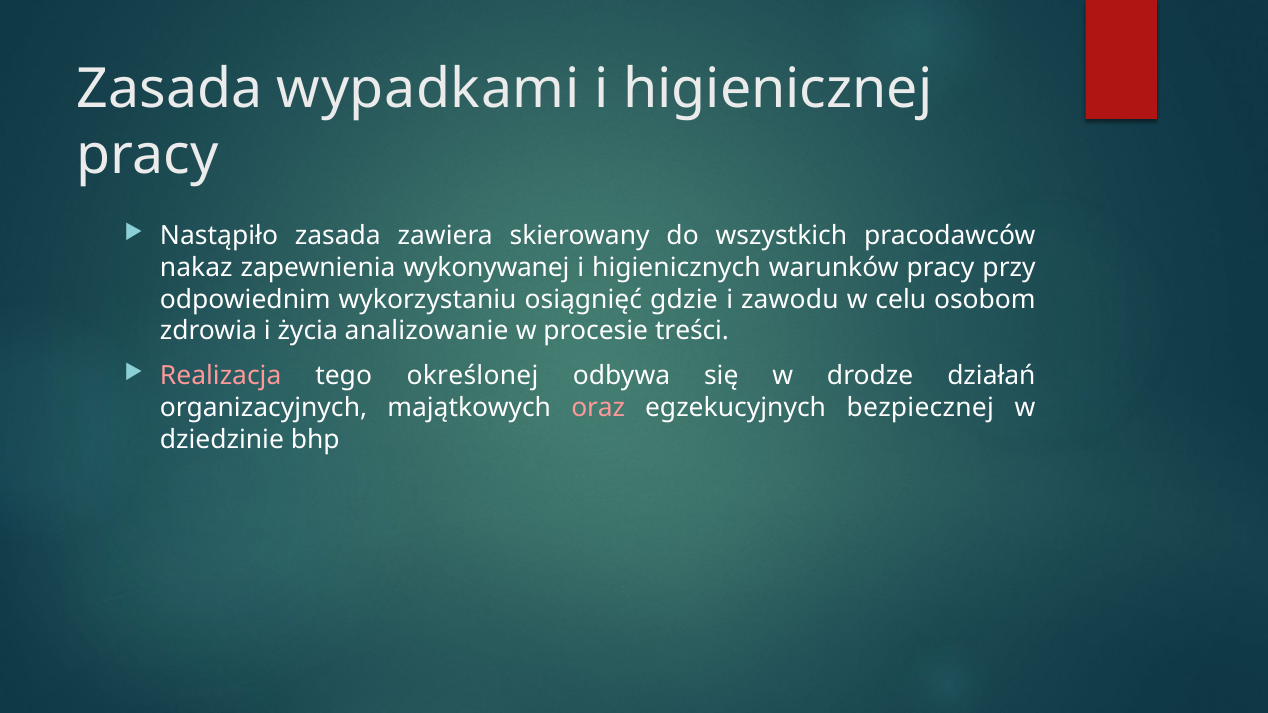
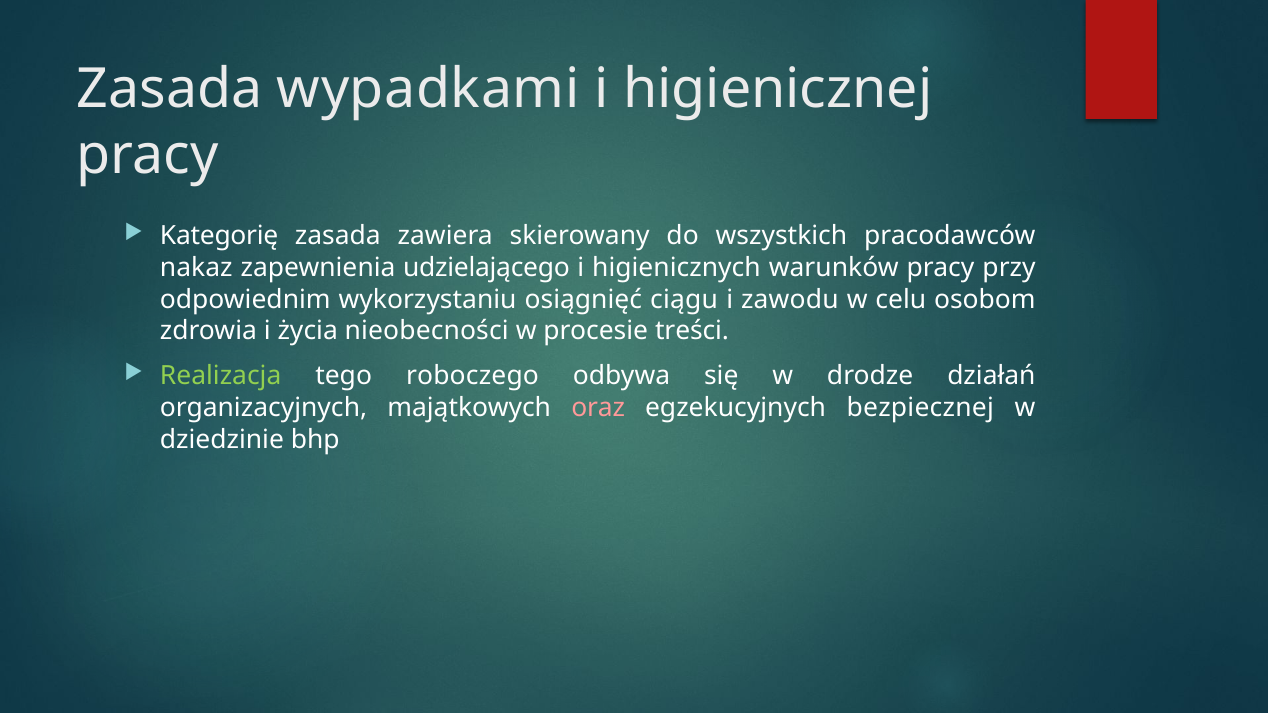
Nastąpiło: Nastąpiło -> Kategorię
wykonywanej: wykonywanej -> udzielającego
gdzie: gdzie -> ciągu
analizowanie: analizowanie -> nieobecności
Realizacja colour: pink -> light green
określonej: określonej -> roboczego
